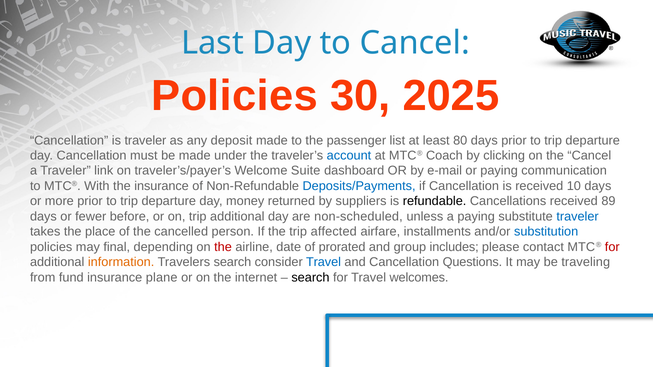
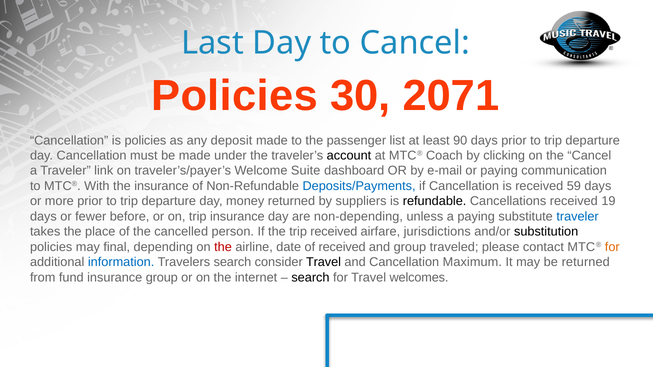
2025: 2025 -> 2071
is traveler: traveler -> policies
80: 80 -> 90
account colour: blue -> black
10: 10 -> 59
89: 89 -> 19
trip additional: additional -> insurance
non-scheduled: non-scheduled -> non-depending
trip affected: affected -> received
installments: installments -> jurisdictions
substitution colour: blue -> black
of prorated: prorated -> received
includes: includes -> traveled
for at (612, 247) colour: red -> orange
information colour: orange -> blue
Travel at (323, 262) colour: blue -> black
Questions: Questions -> Maximum
be traveling: traveling -> returned
insurance plane: plane -> group
